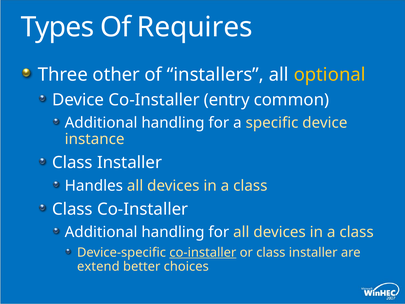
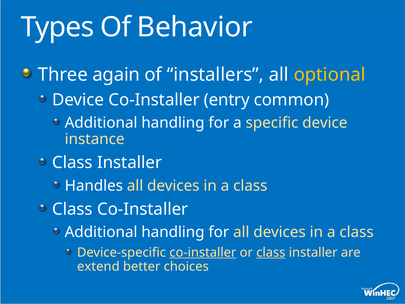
Requires: Requires -> Behavior
other: other -> again
class at (271, 252) underline: none -> present
